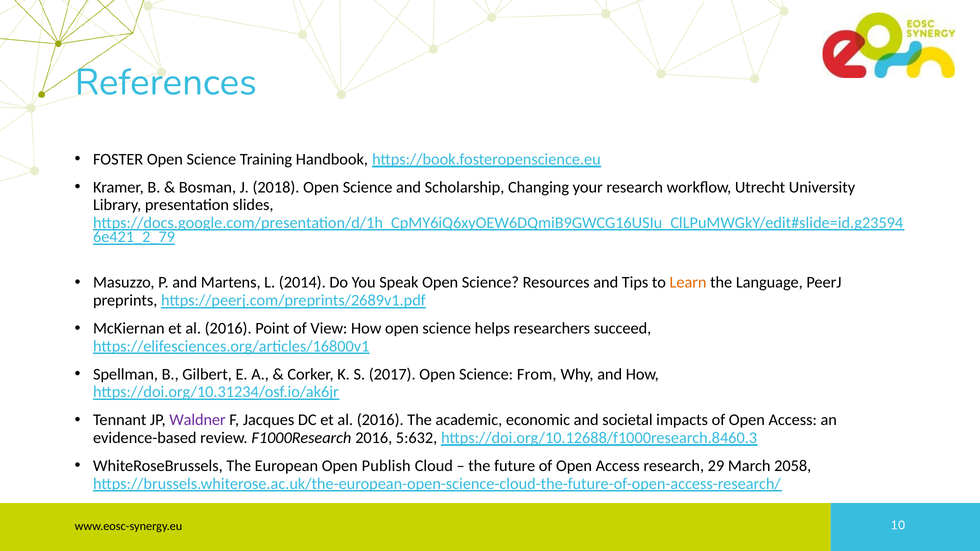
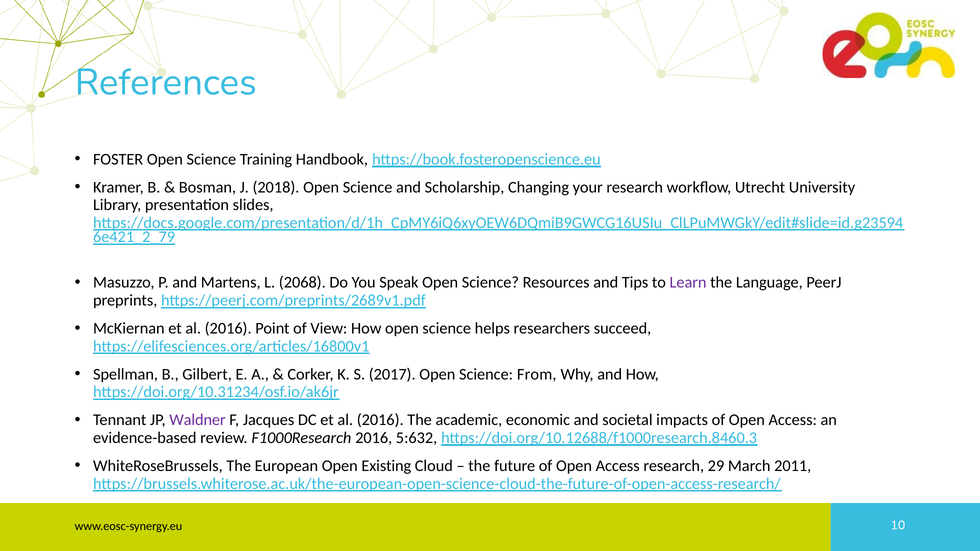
2014: 2014 -> 2068
Learn colour: orange -> purple
Publish: Publish -> Existing
2058: 2058 -> 2011
